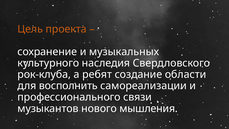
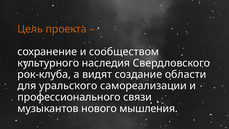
музыкальных: музыкальных -> сообществом
ребят: ребят -> видят
восполнить: восполнить -> уральского
